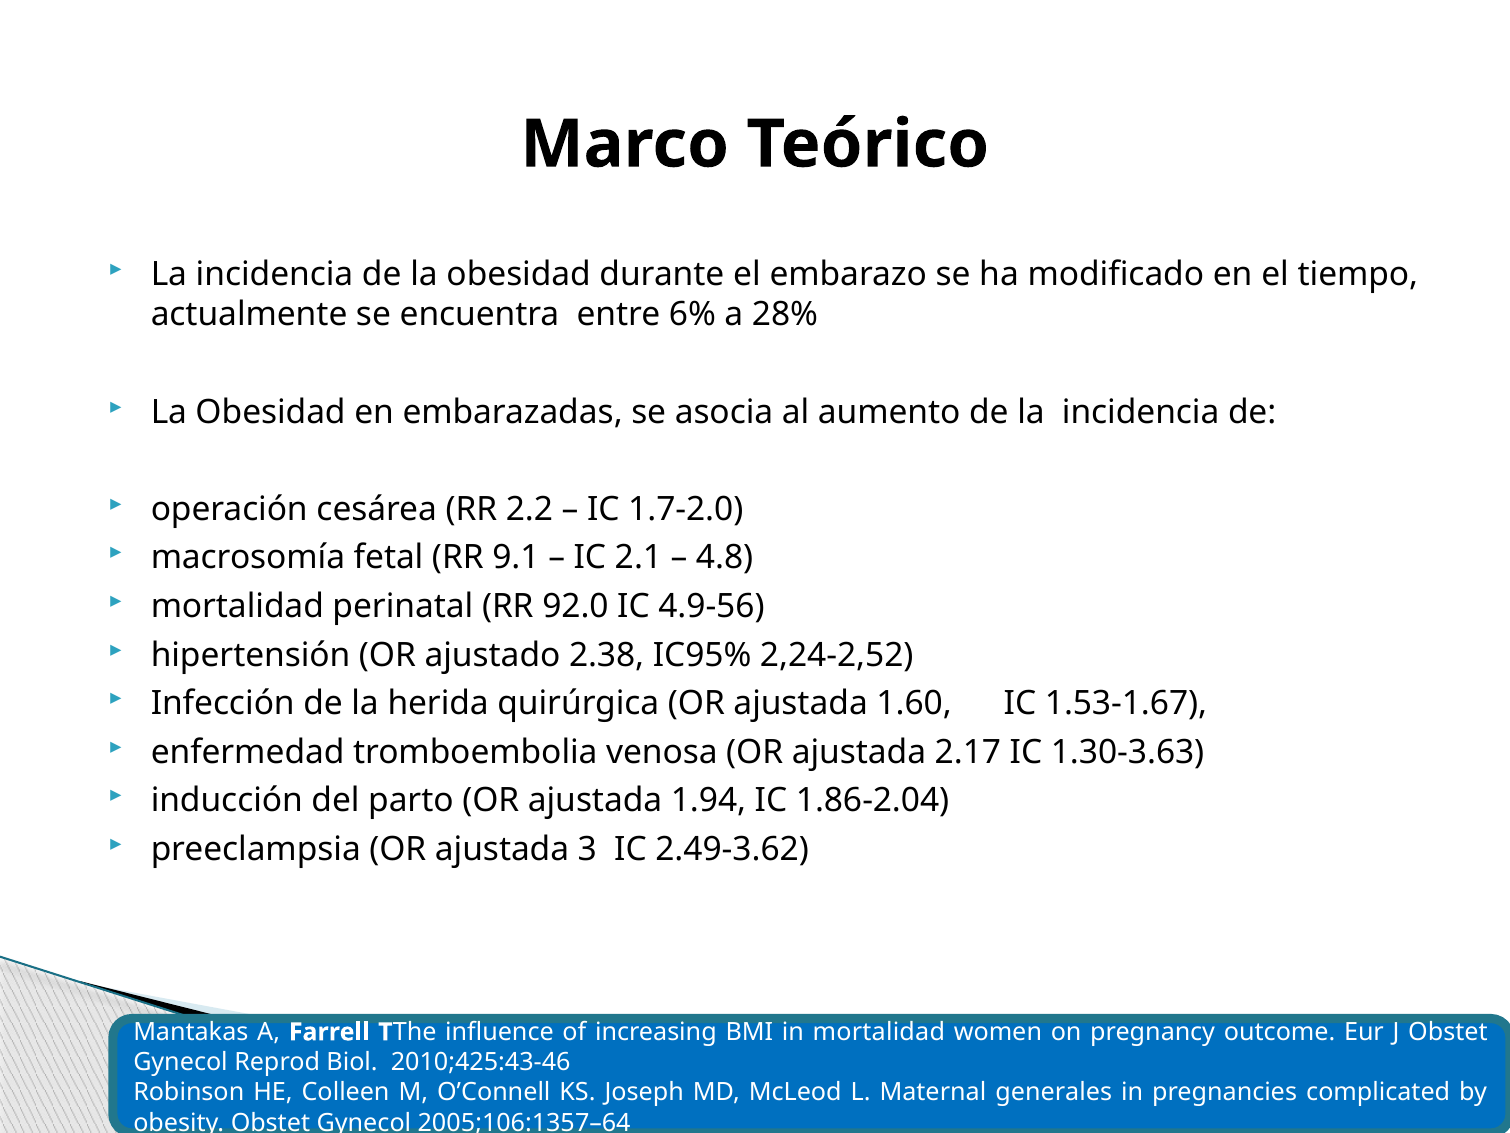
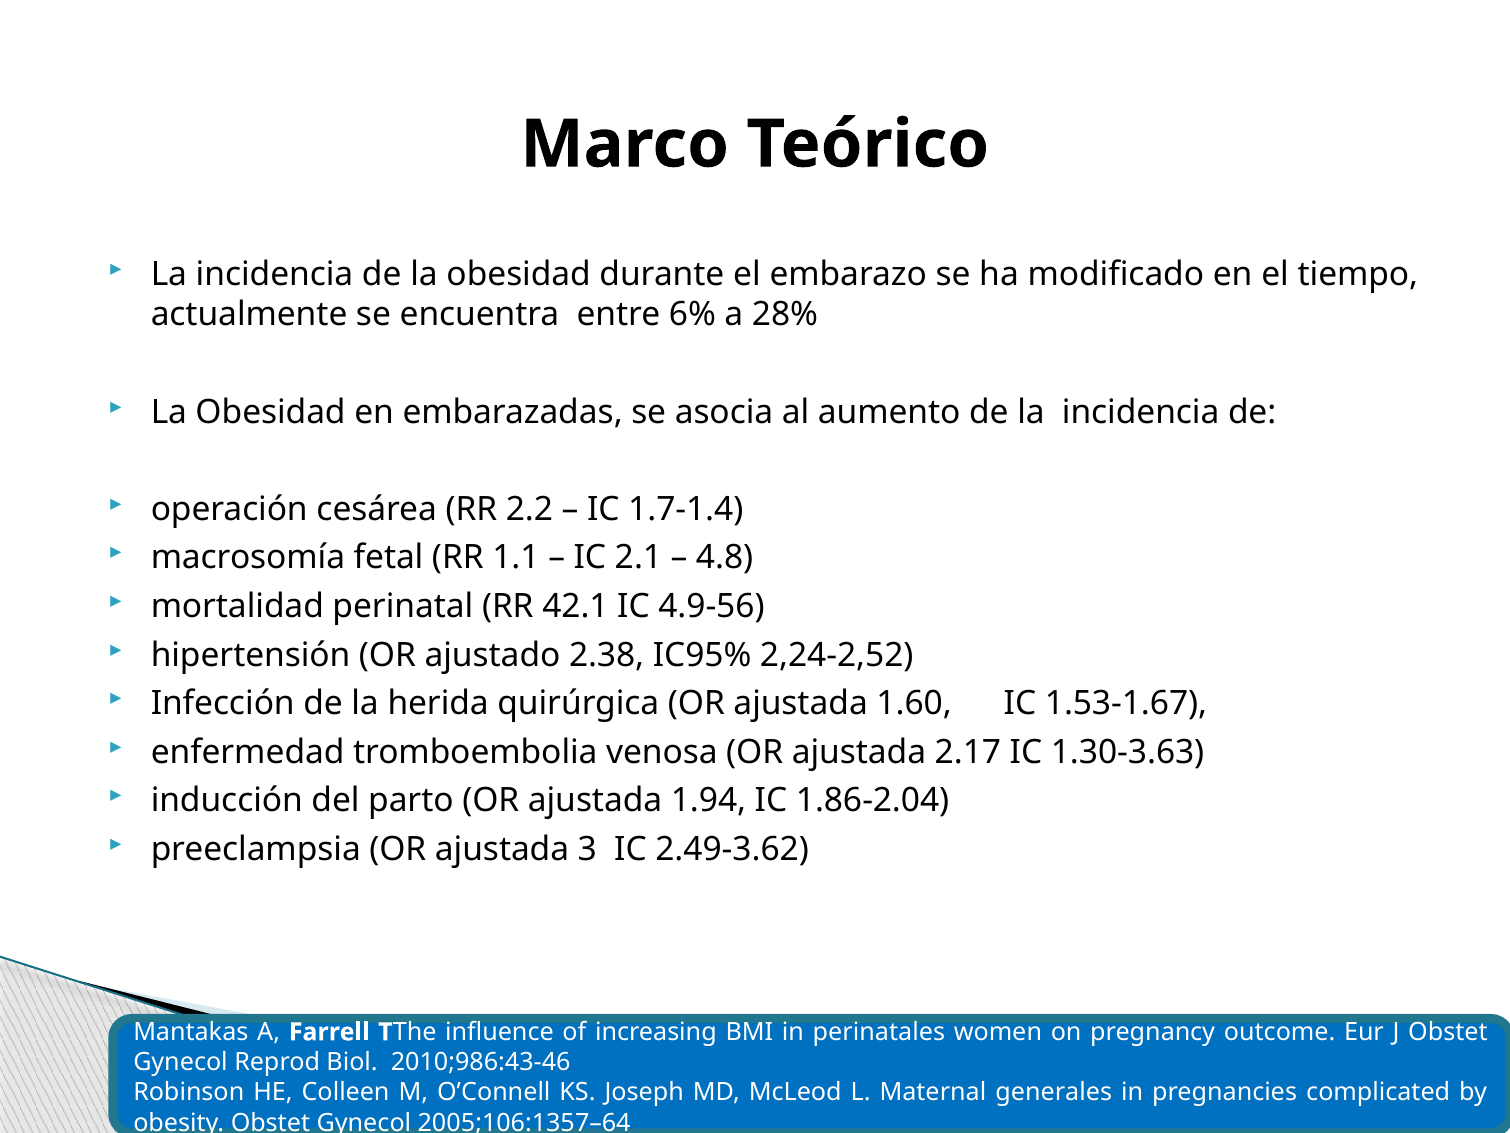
1.7-2.0: 1.7-2.0 -> 1.7-1.4
9.1: 9.1 -> 1.1
92.0: 92.0 -> 42.1
in mortalidad: mortalidad -> perinatales
2010;425:43-46: 2010;425:43-46 -> 2010;986:43-46
